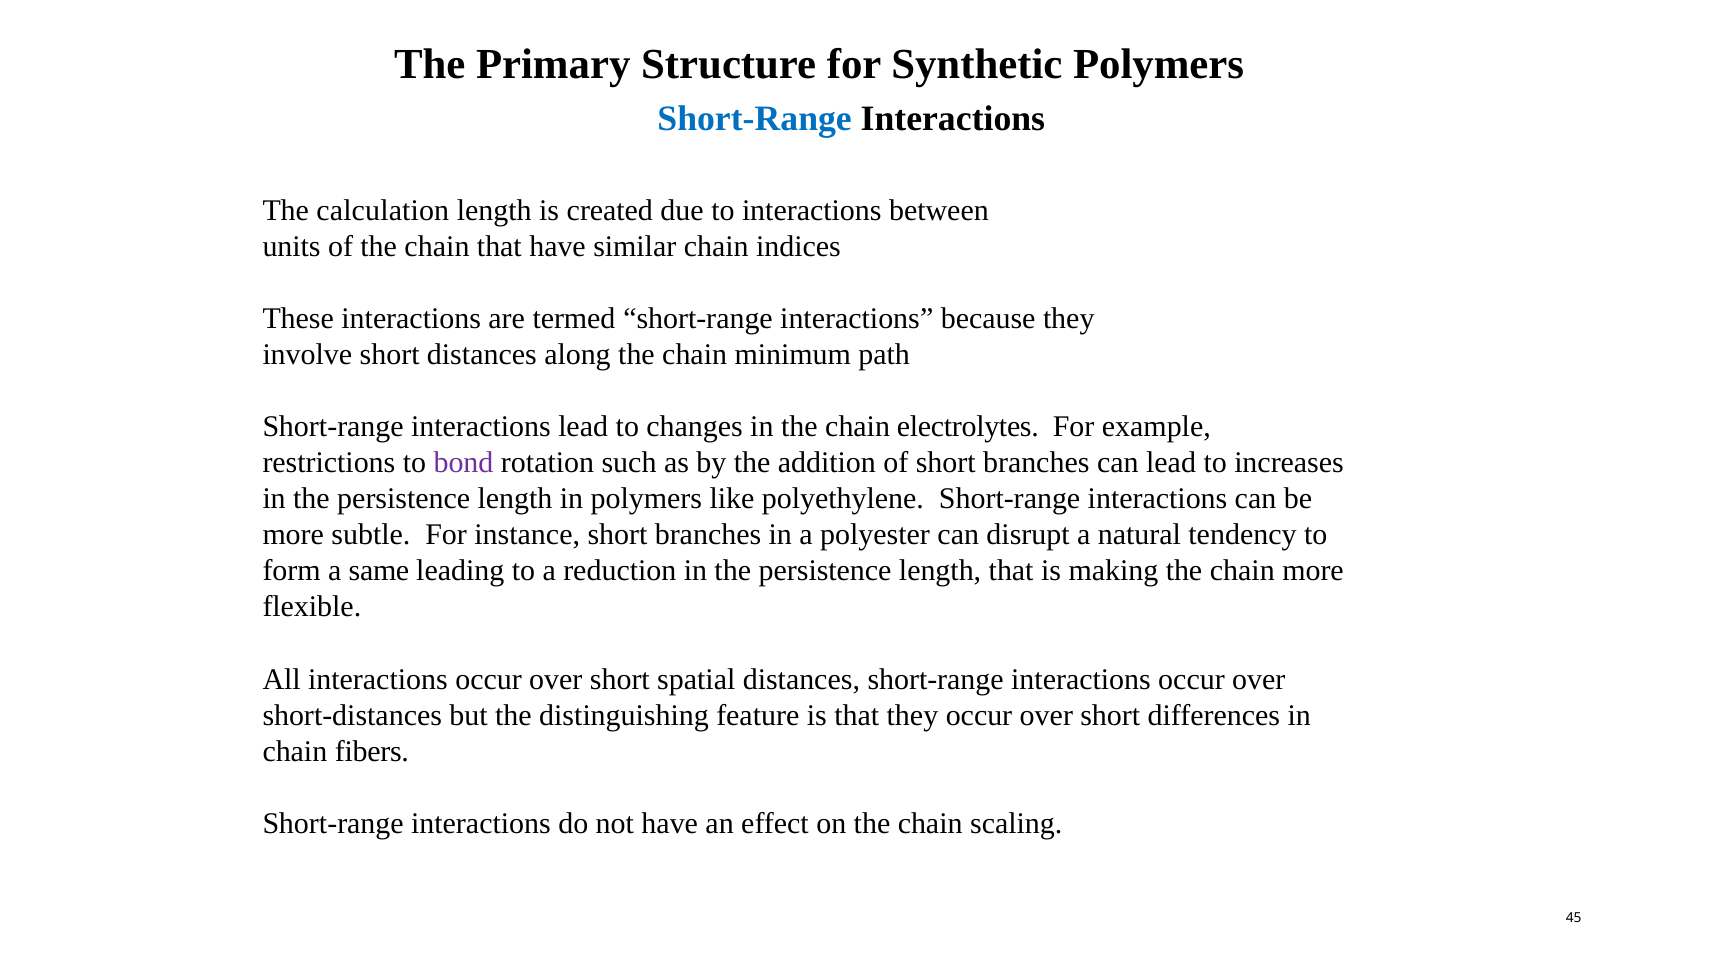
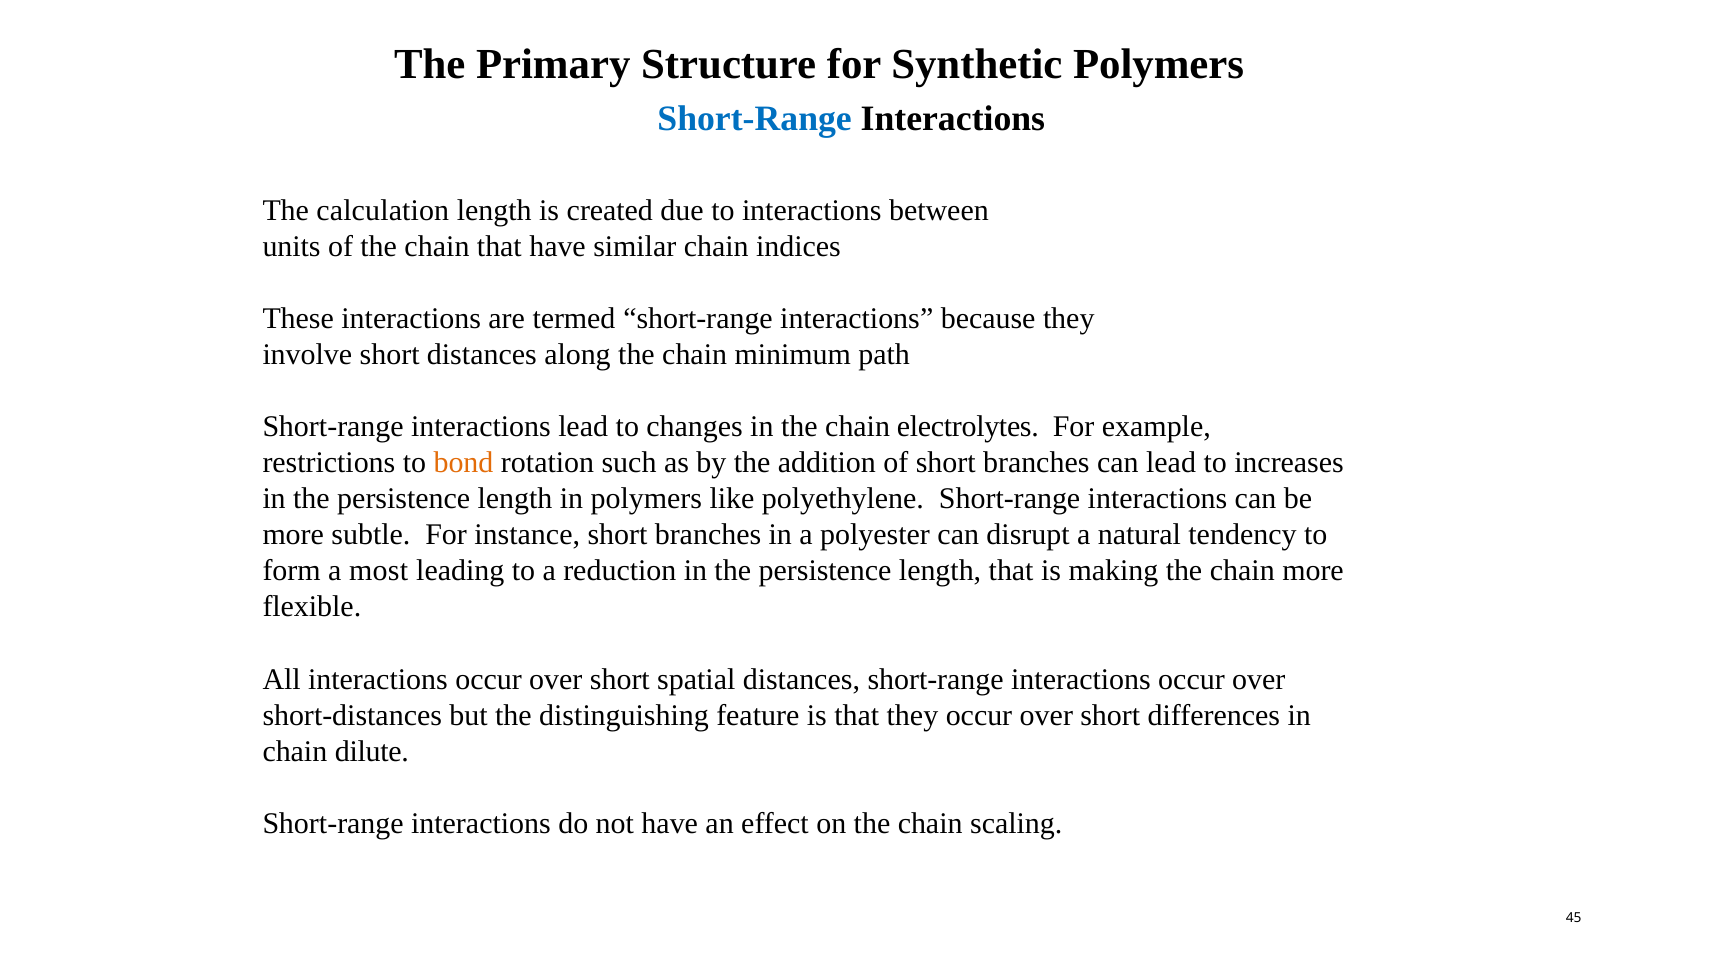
bond colour: purple -> orange
same: same -> most
fibers: fibers -> dilute
